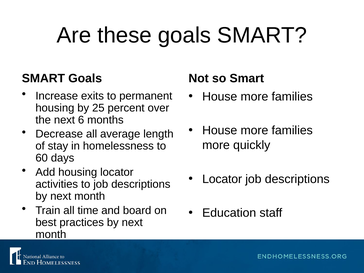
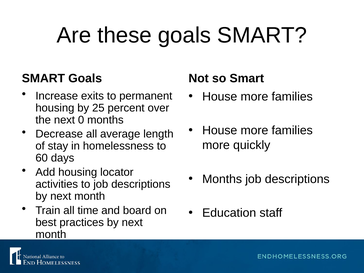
6: 6 -> 0
Locator at (222, 179): Locator -> Months
